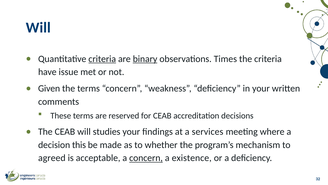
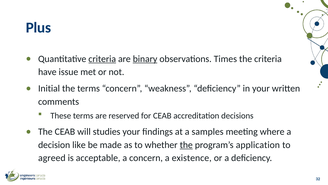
Will at (38, 28): Will -> Plus
Given: Given -> Initial
services: services -> samples
this: this -> like
the at (186, 145) underline: none -> present
mechanism: mechanism -> application
concern at (146, 158) underline: present -> none
